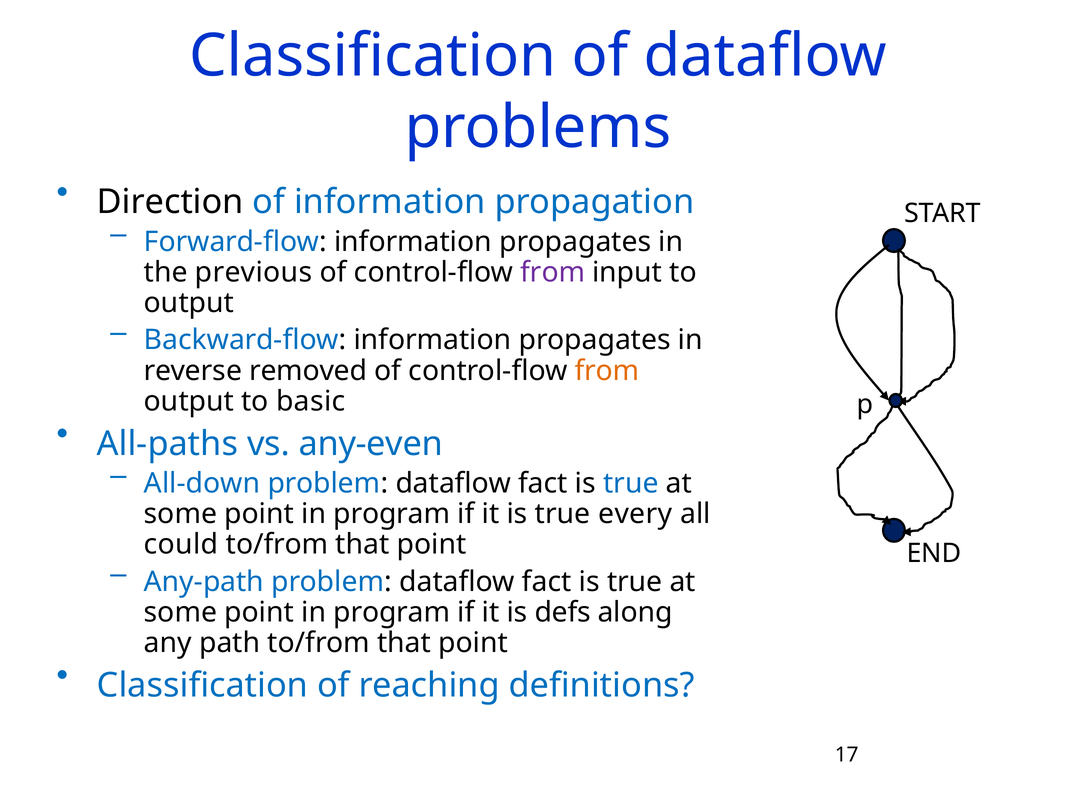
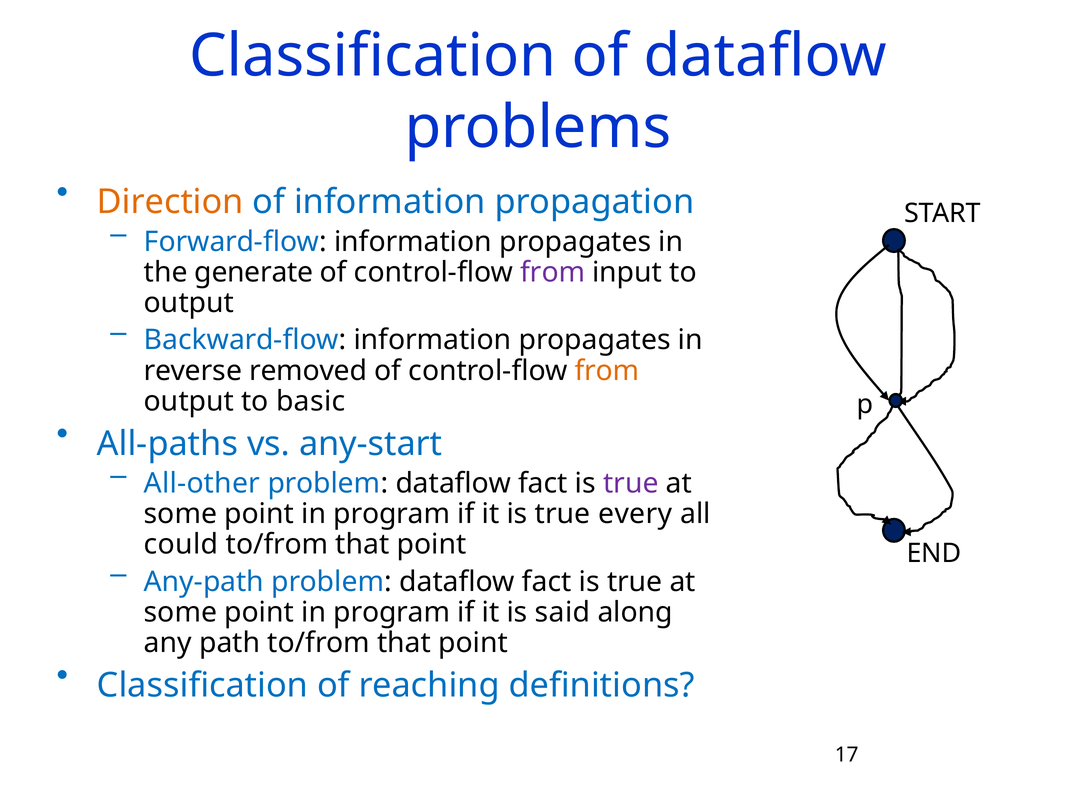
Direction colour: black -> orange
previous: previous -> generate
any-even: any-even -> any-start
All-down: All-down -> All-other
true at (631, 483) colour: blue -> purple
defs: defs -> said
